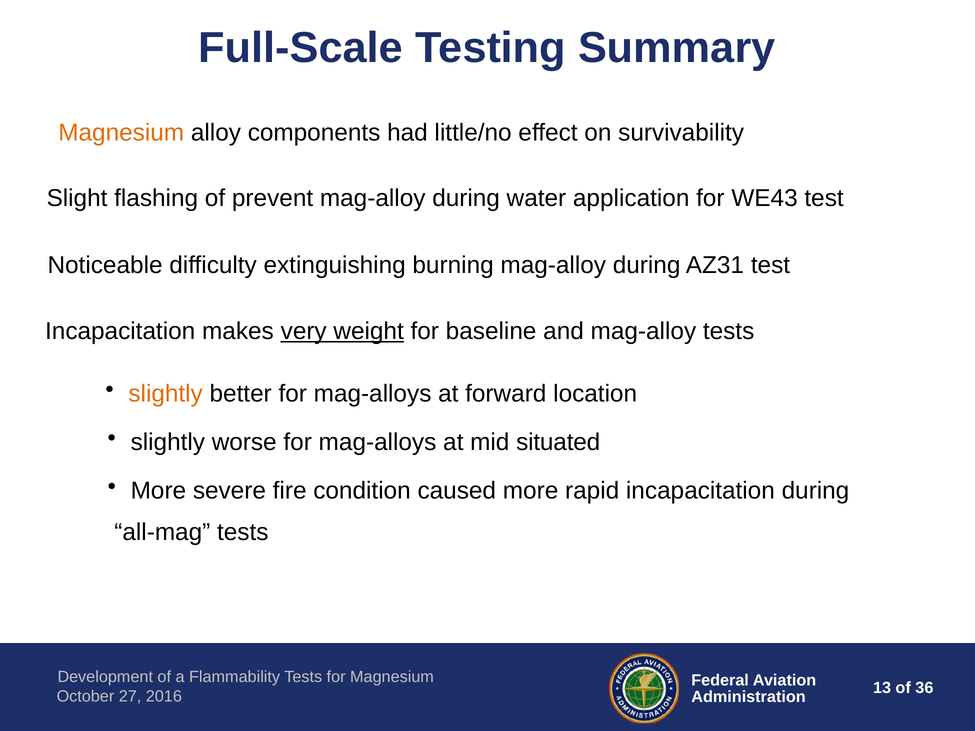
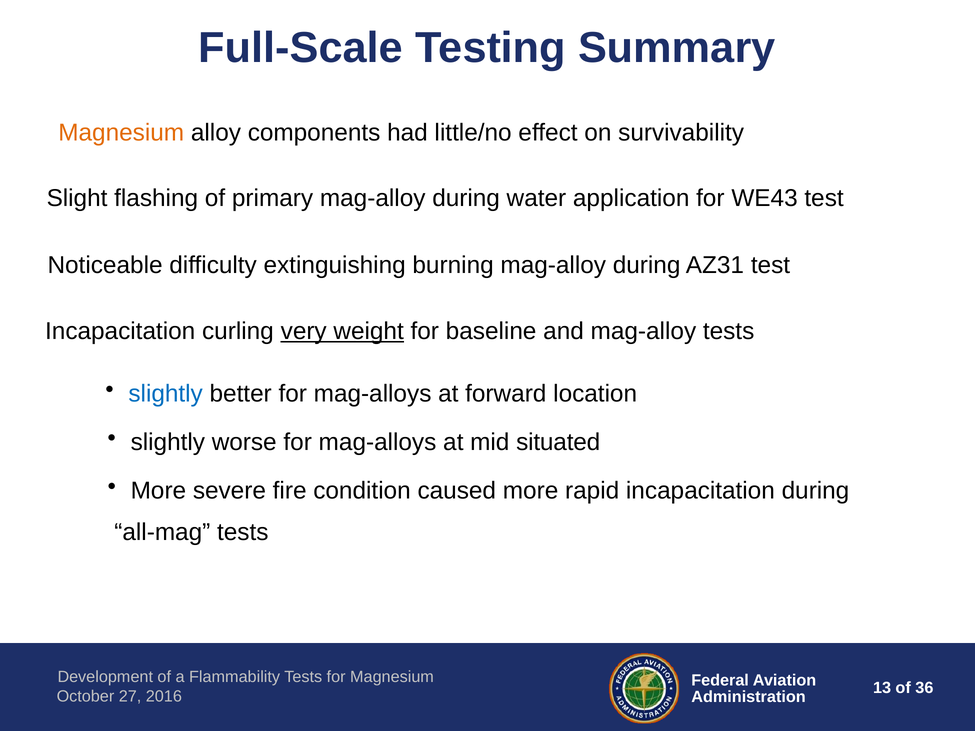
prevent: prevent -> primary
makes: makes -> curling
slightly at (166, 394) colour: orange -> blue
